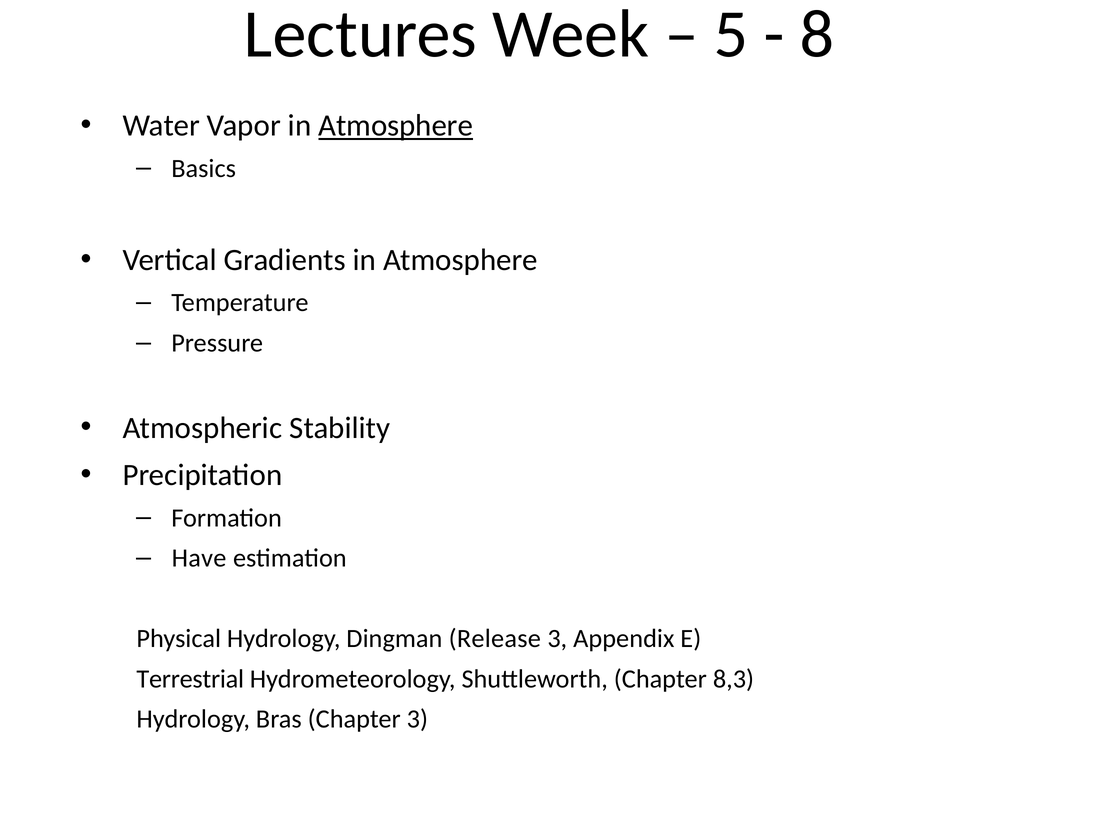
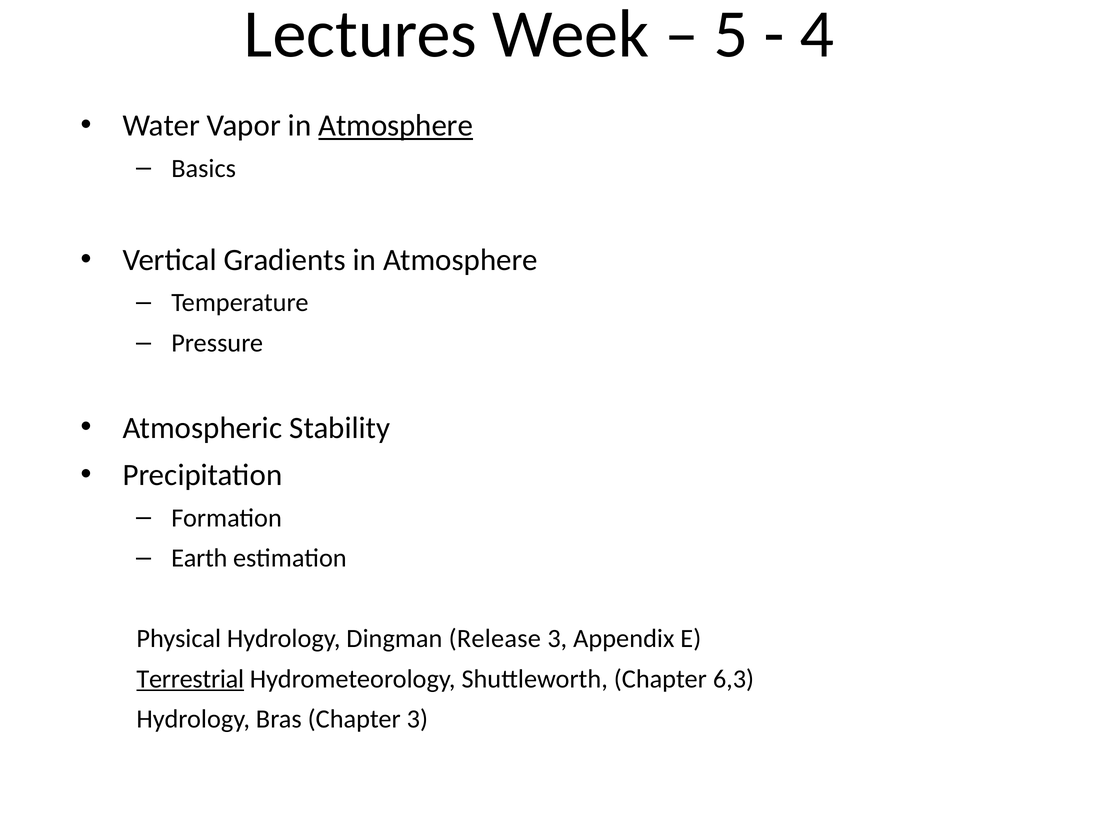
8: 8 -> 4
Have: Have -> Earth
Terrestrial underline: none -> present
8,3: 8,3 -> 6,3
